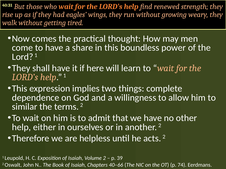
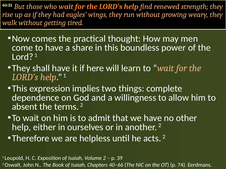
similar: similar -> absent
